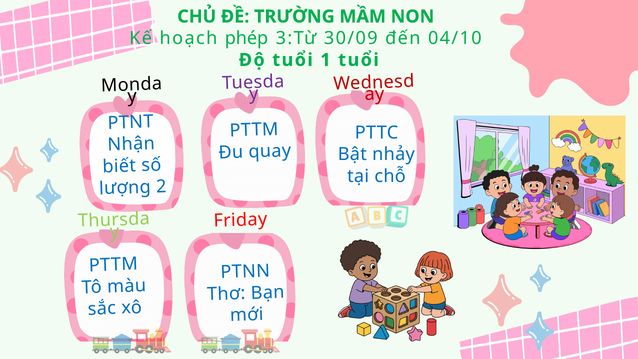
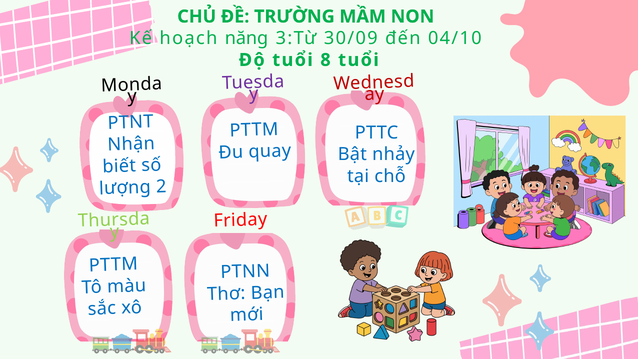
phép: phép -> năng
1: 1 -> 8
